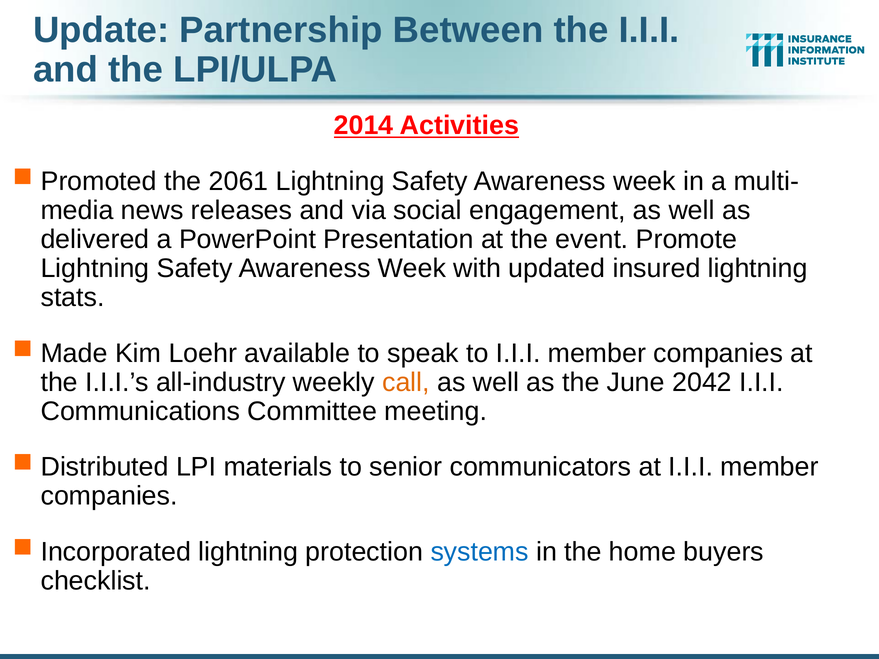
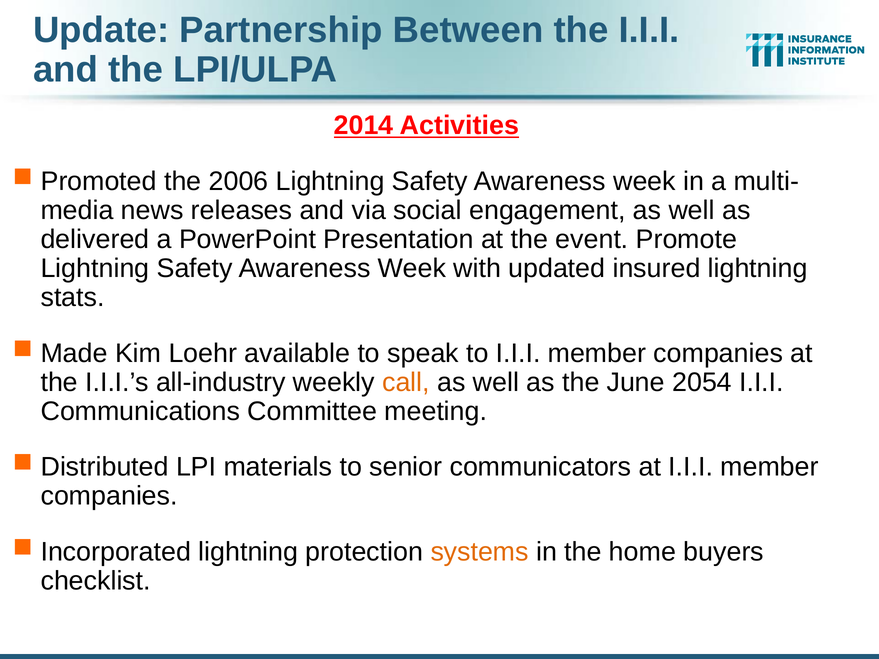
2061: 2061 -> 2006
2042: 2042 -> 2054
systems colour: blue -> orange
